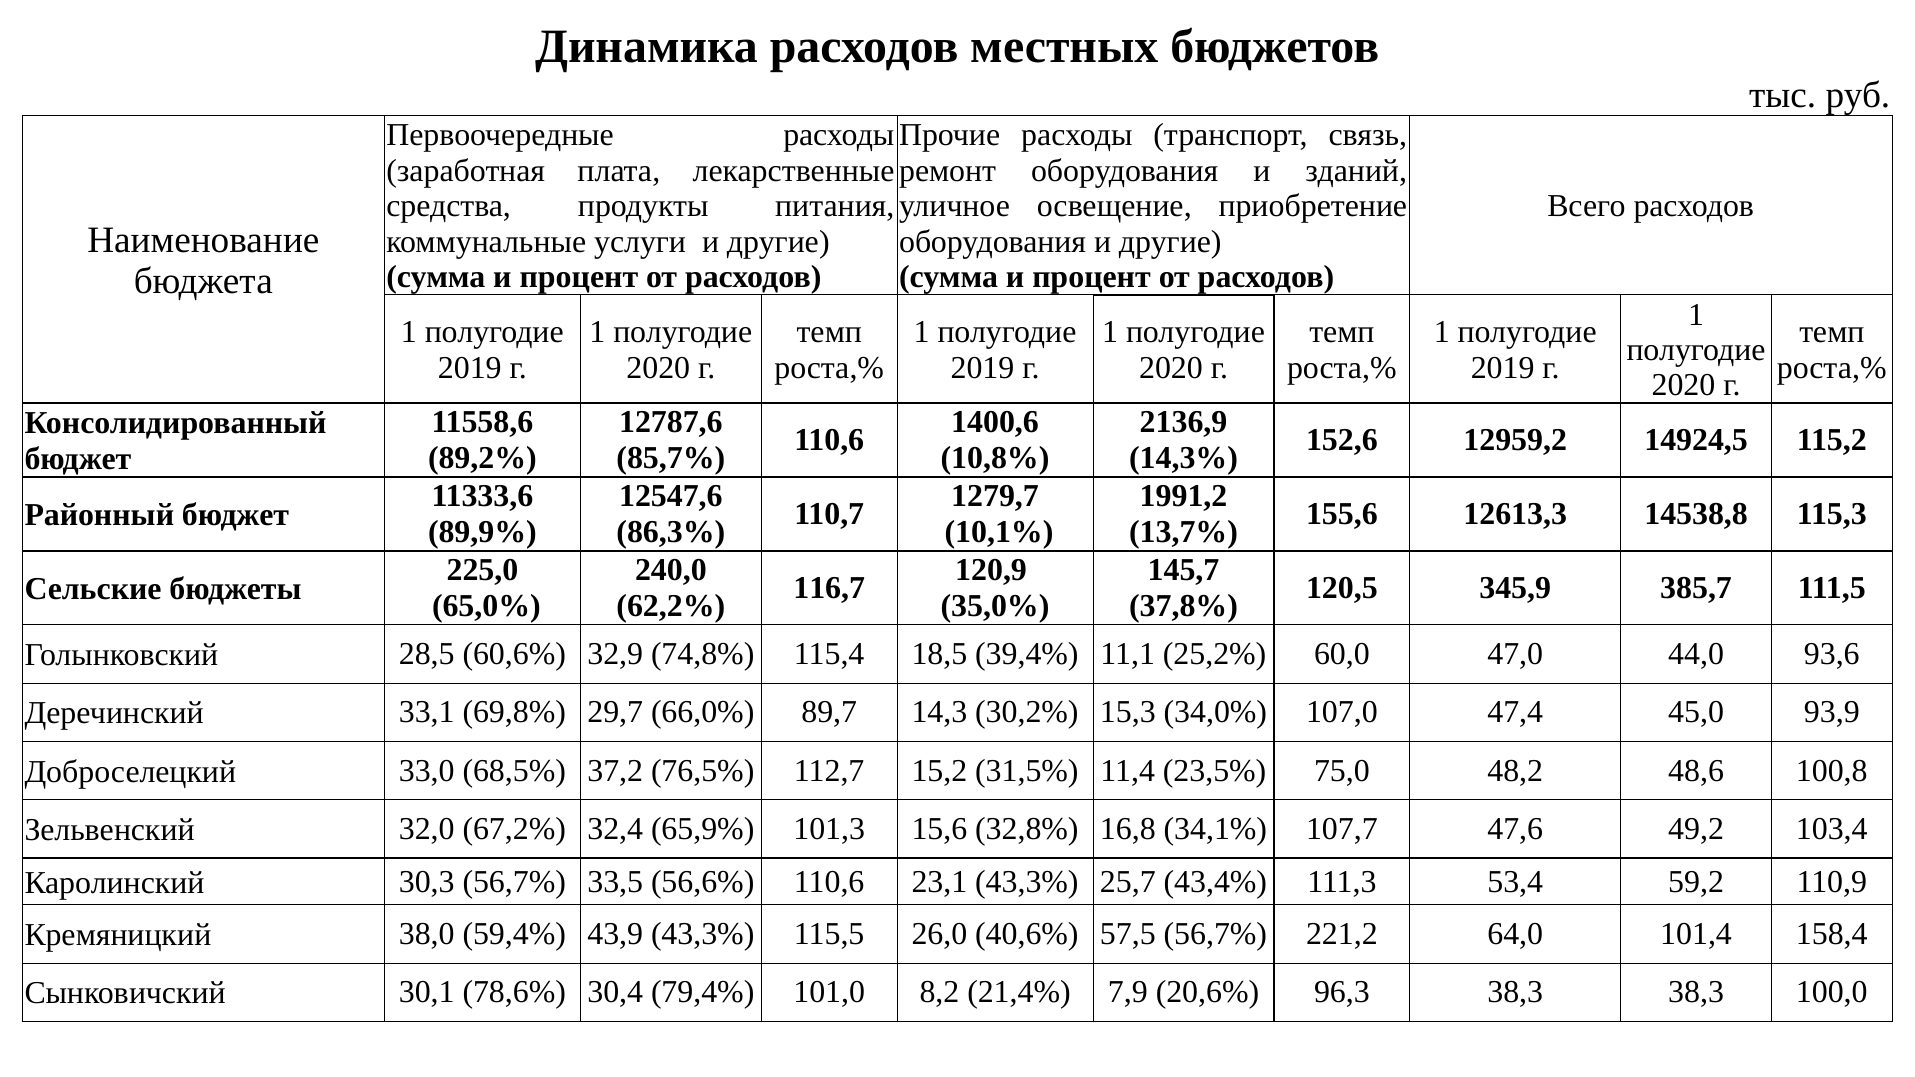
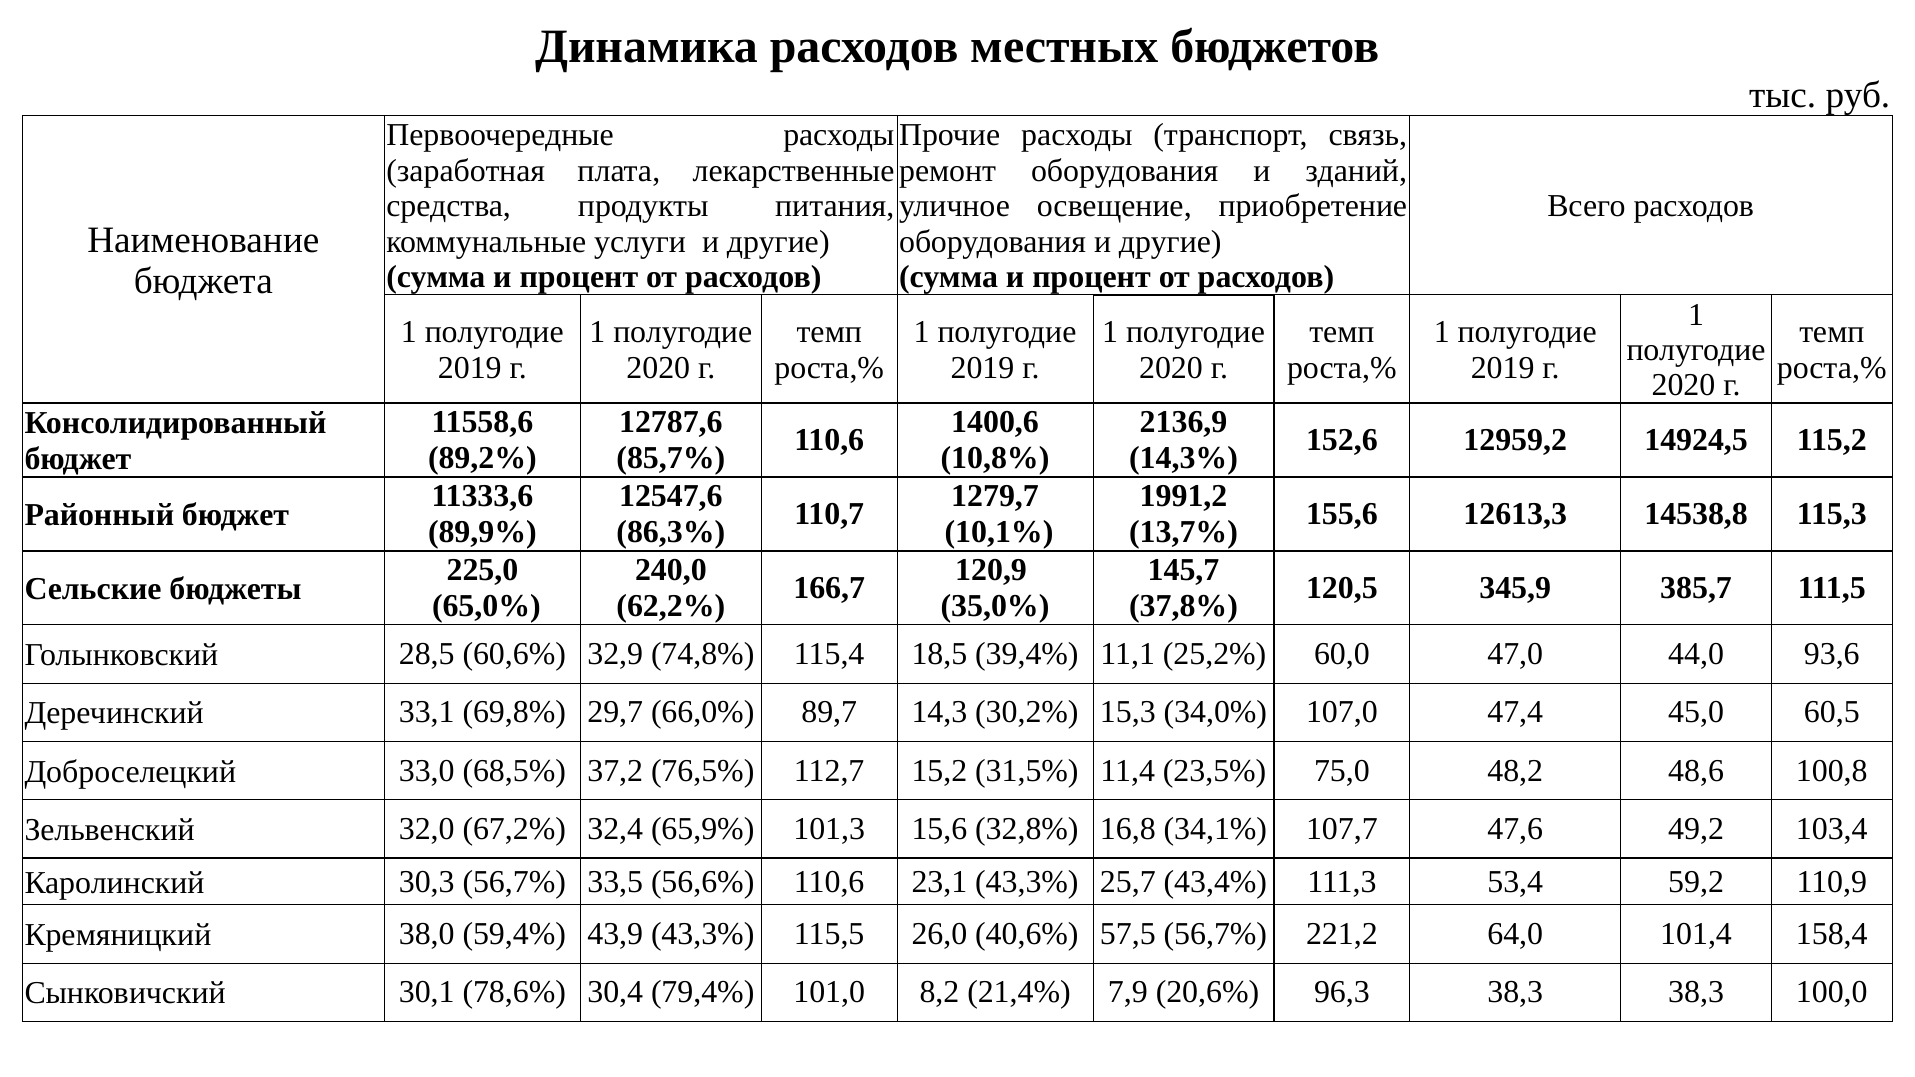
116,7: 116,7 -> 166,7
93,9: 93,9 -> 60,5
